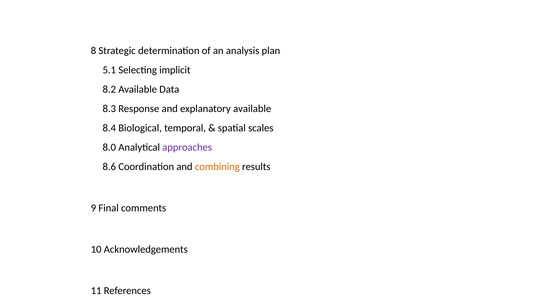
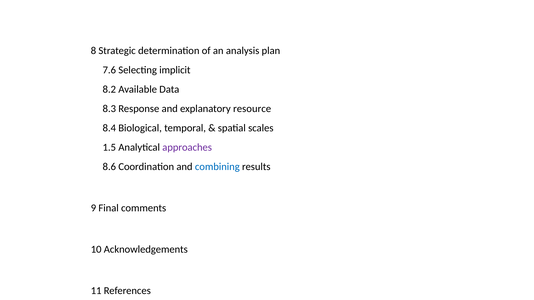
5.1: 5.1 -> 7.6
explanatory available: available -> resource
8.0: 8.0 -> 1.5
combining colour: orange -> blue
